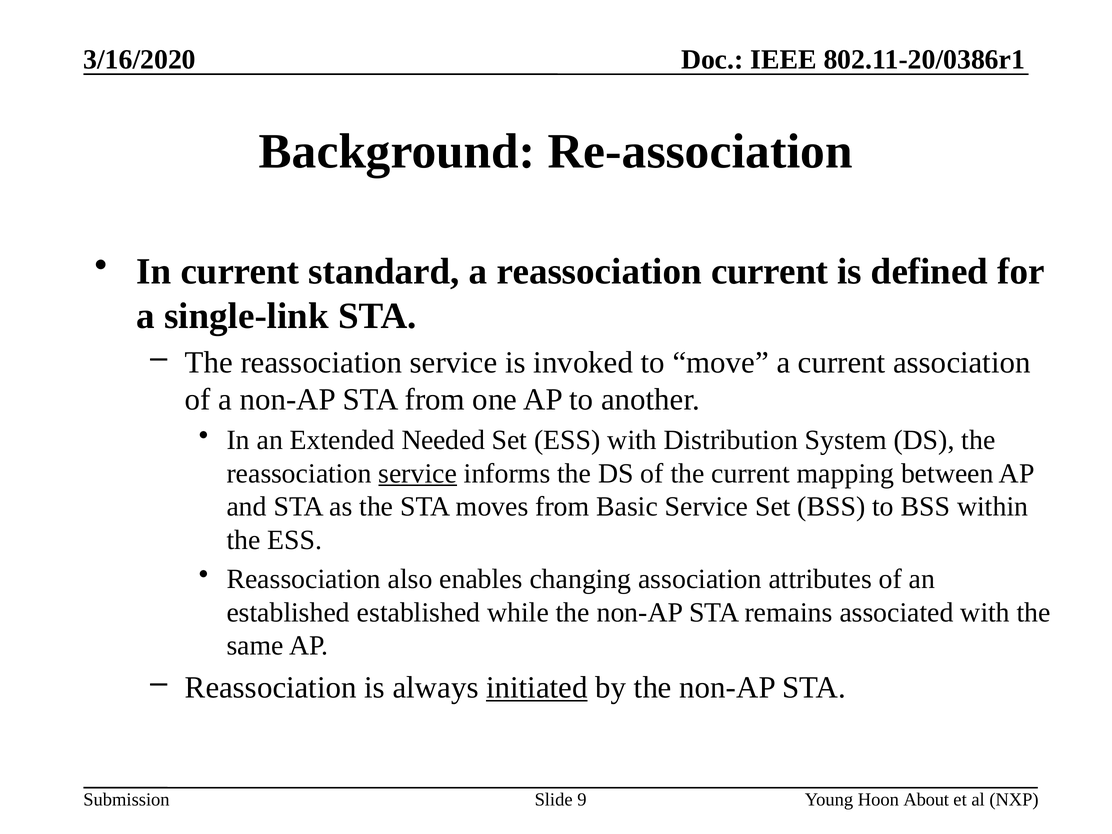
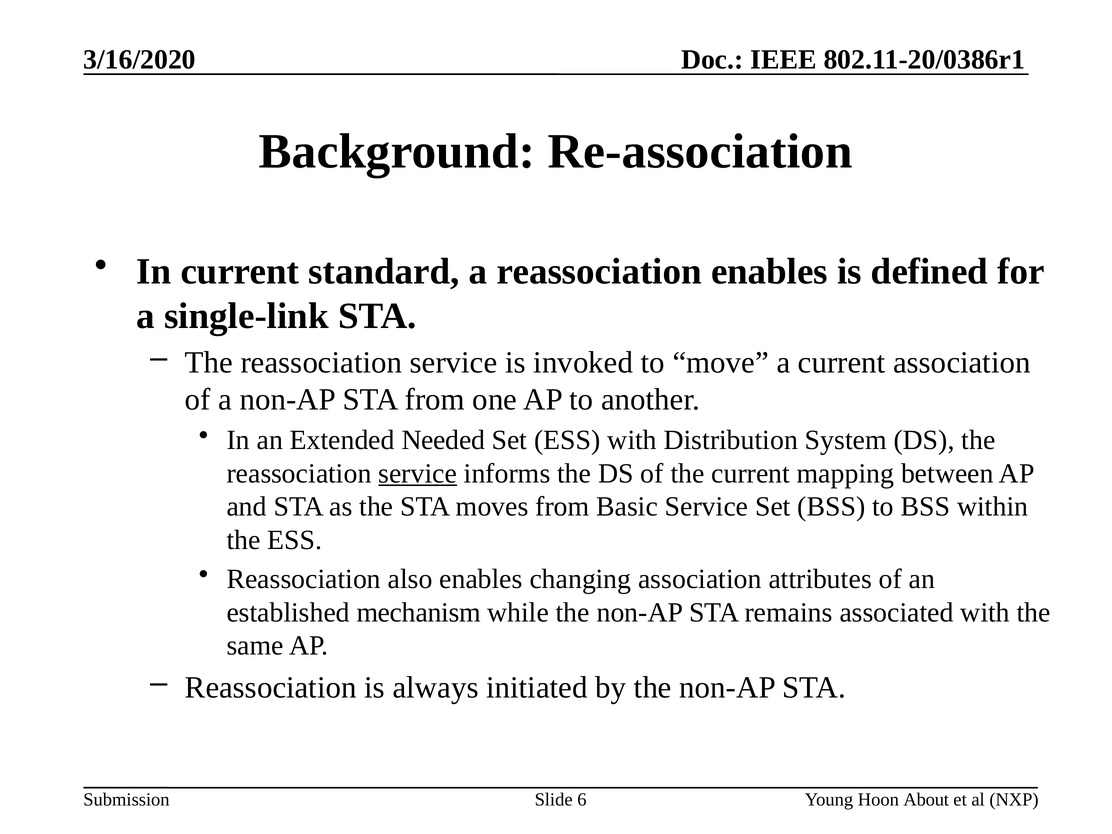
reassociation current: current -> enables
established established: established -> mechanism
initiated underline: present -> none
9: 9 -> 6
